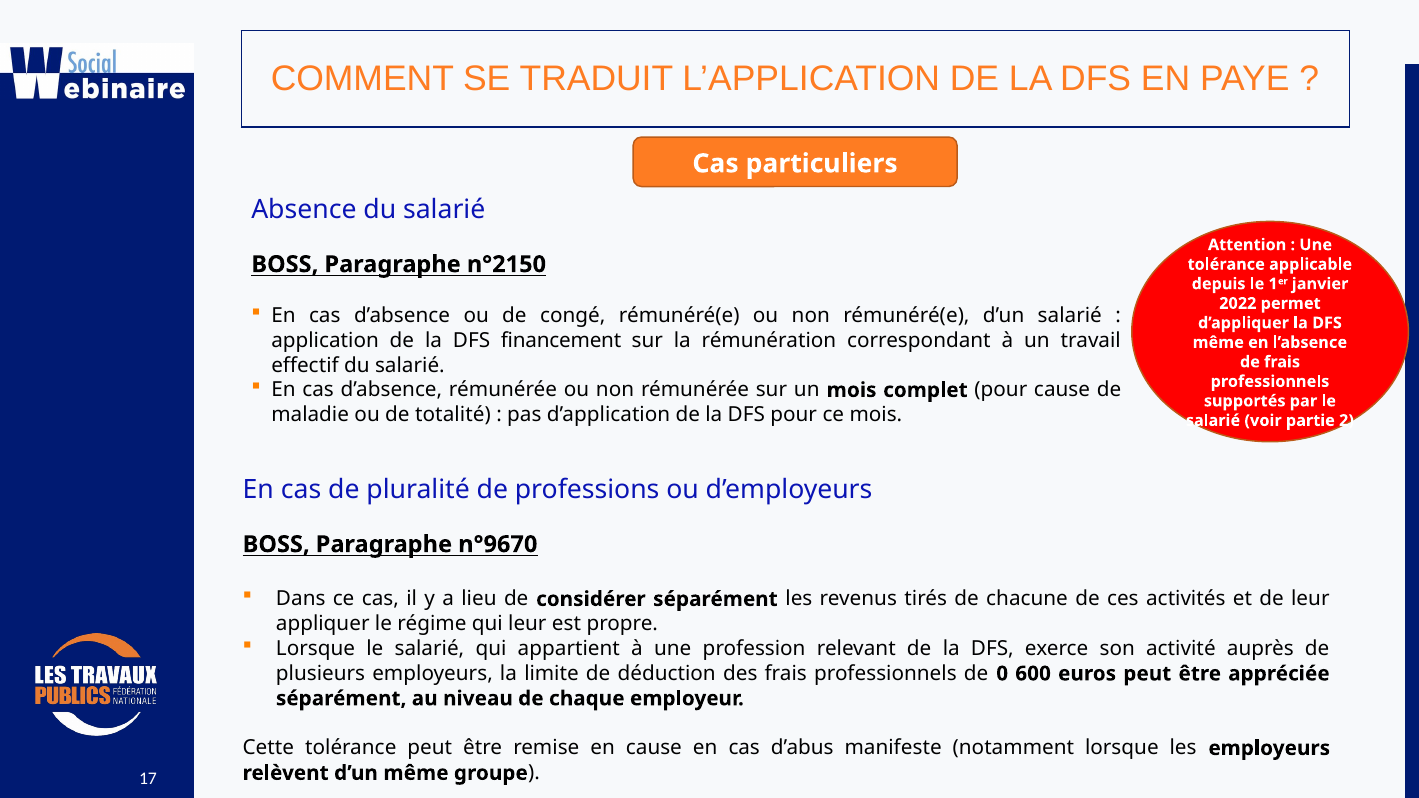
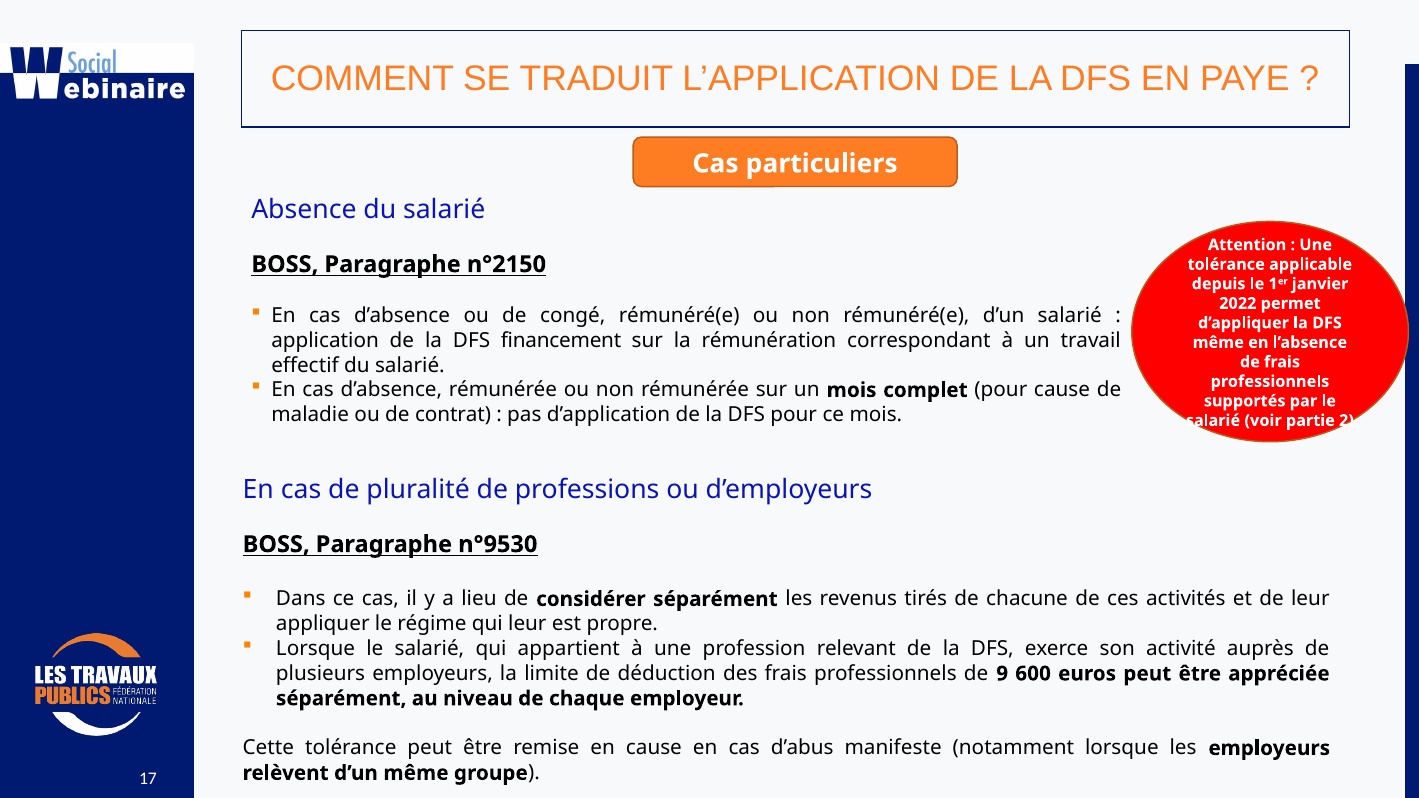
totalité: totalité -> contrat
n°9670: n°9670 -> n°9530
0: 0 -> 9
